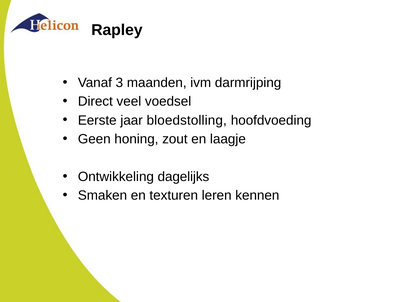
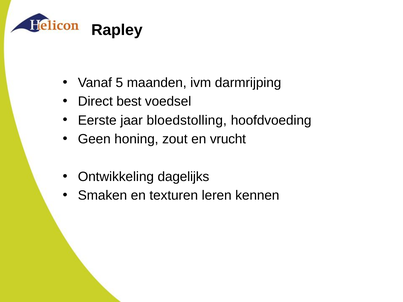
3: 3 -> 5
veel: veel -> best
laagje: laagje -> vrucht
